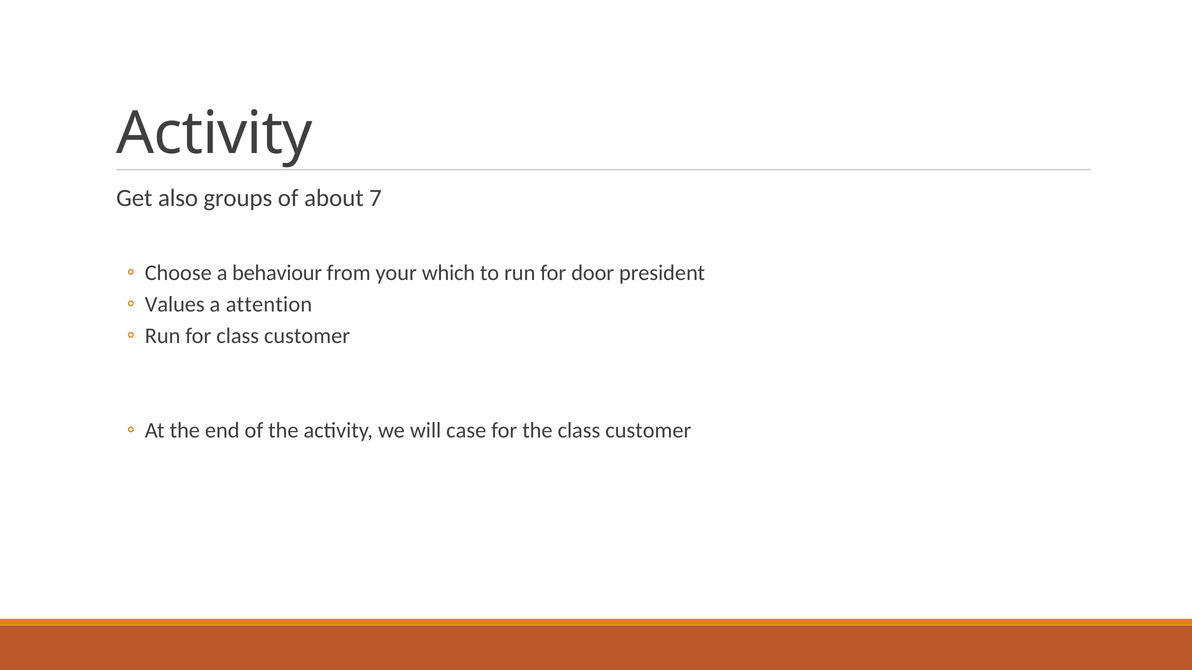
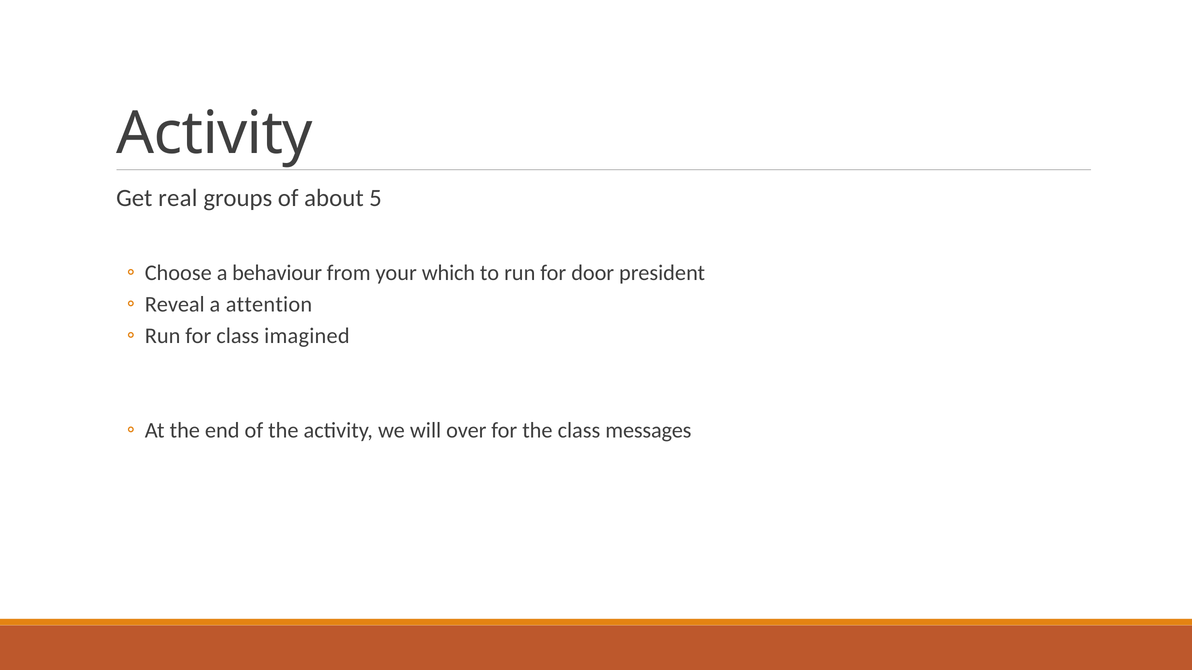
also: also -> real
7: 7 -> 5
Values: Values -> Reveal
for class customer: customer -> imagined
case: case -> over
the class customer: customer -> messages
